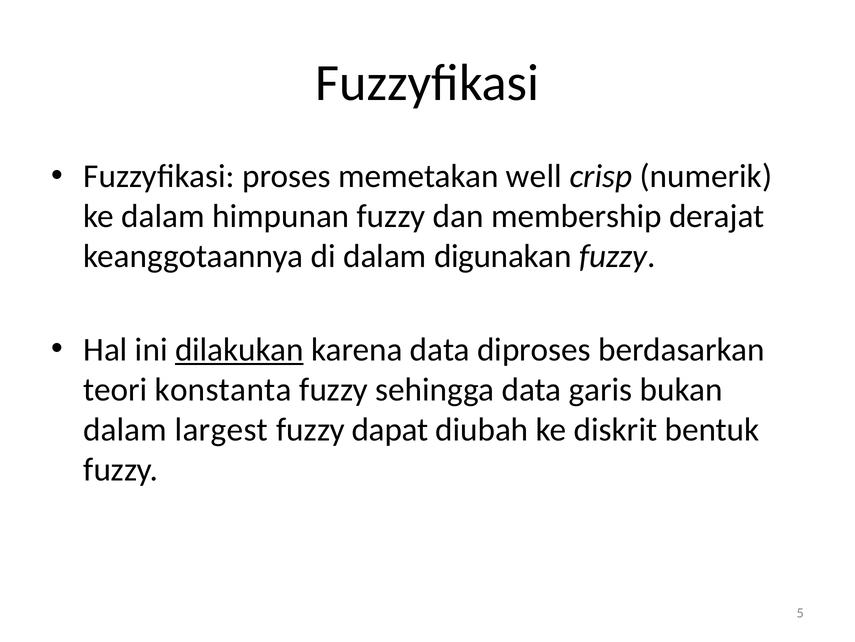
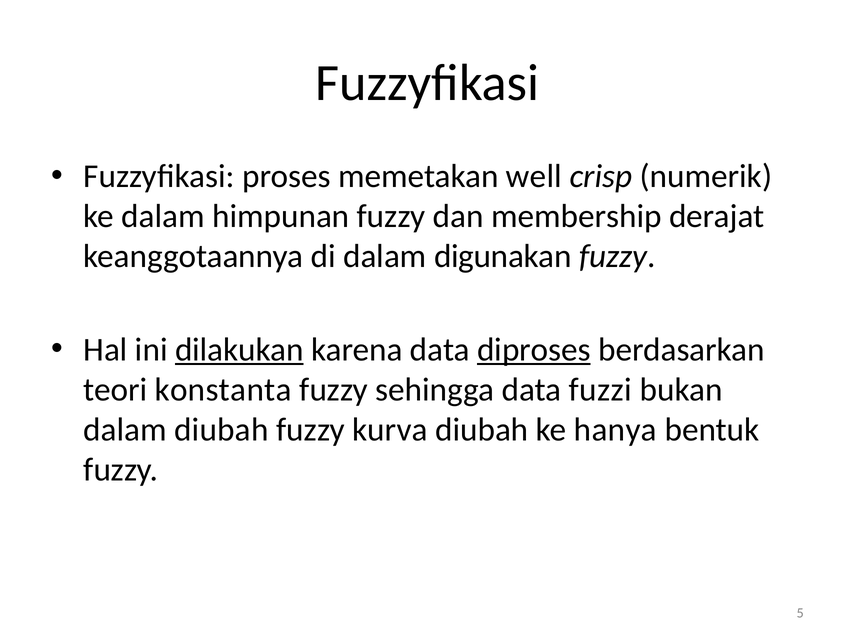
diproses underline: none -> present
garis: garis -> fuzzi
dalam largest: largest -> diubah
dapat: dapat -> kurva
diskrit: diskrit -> hanya
